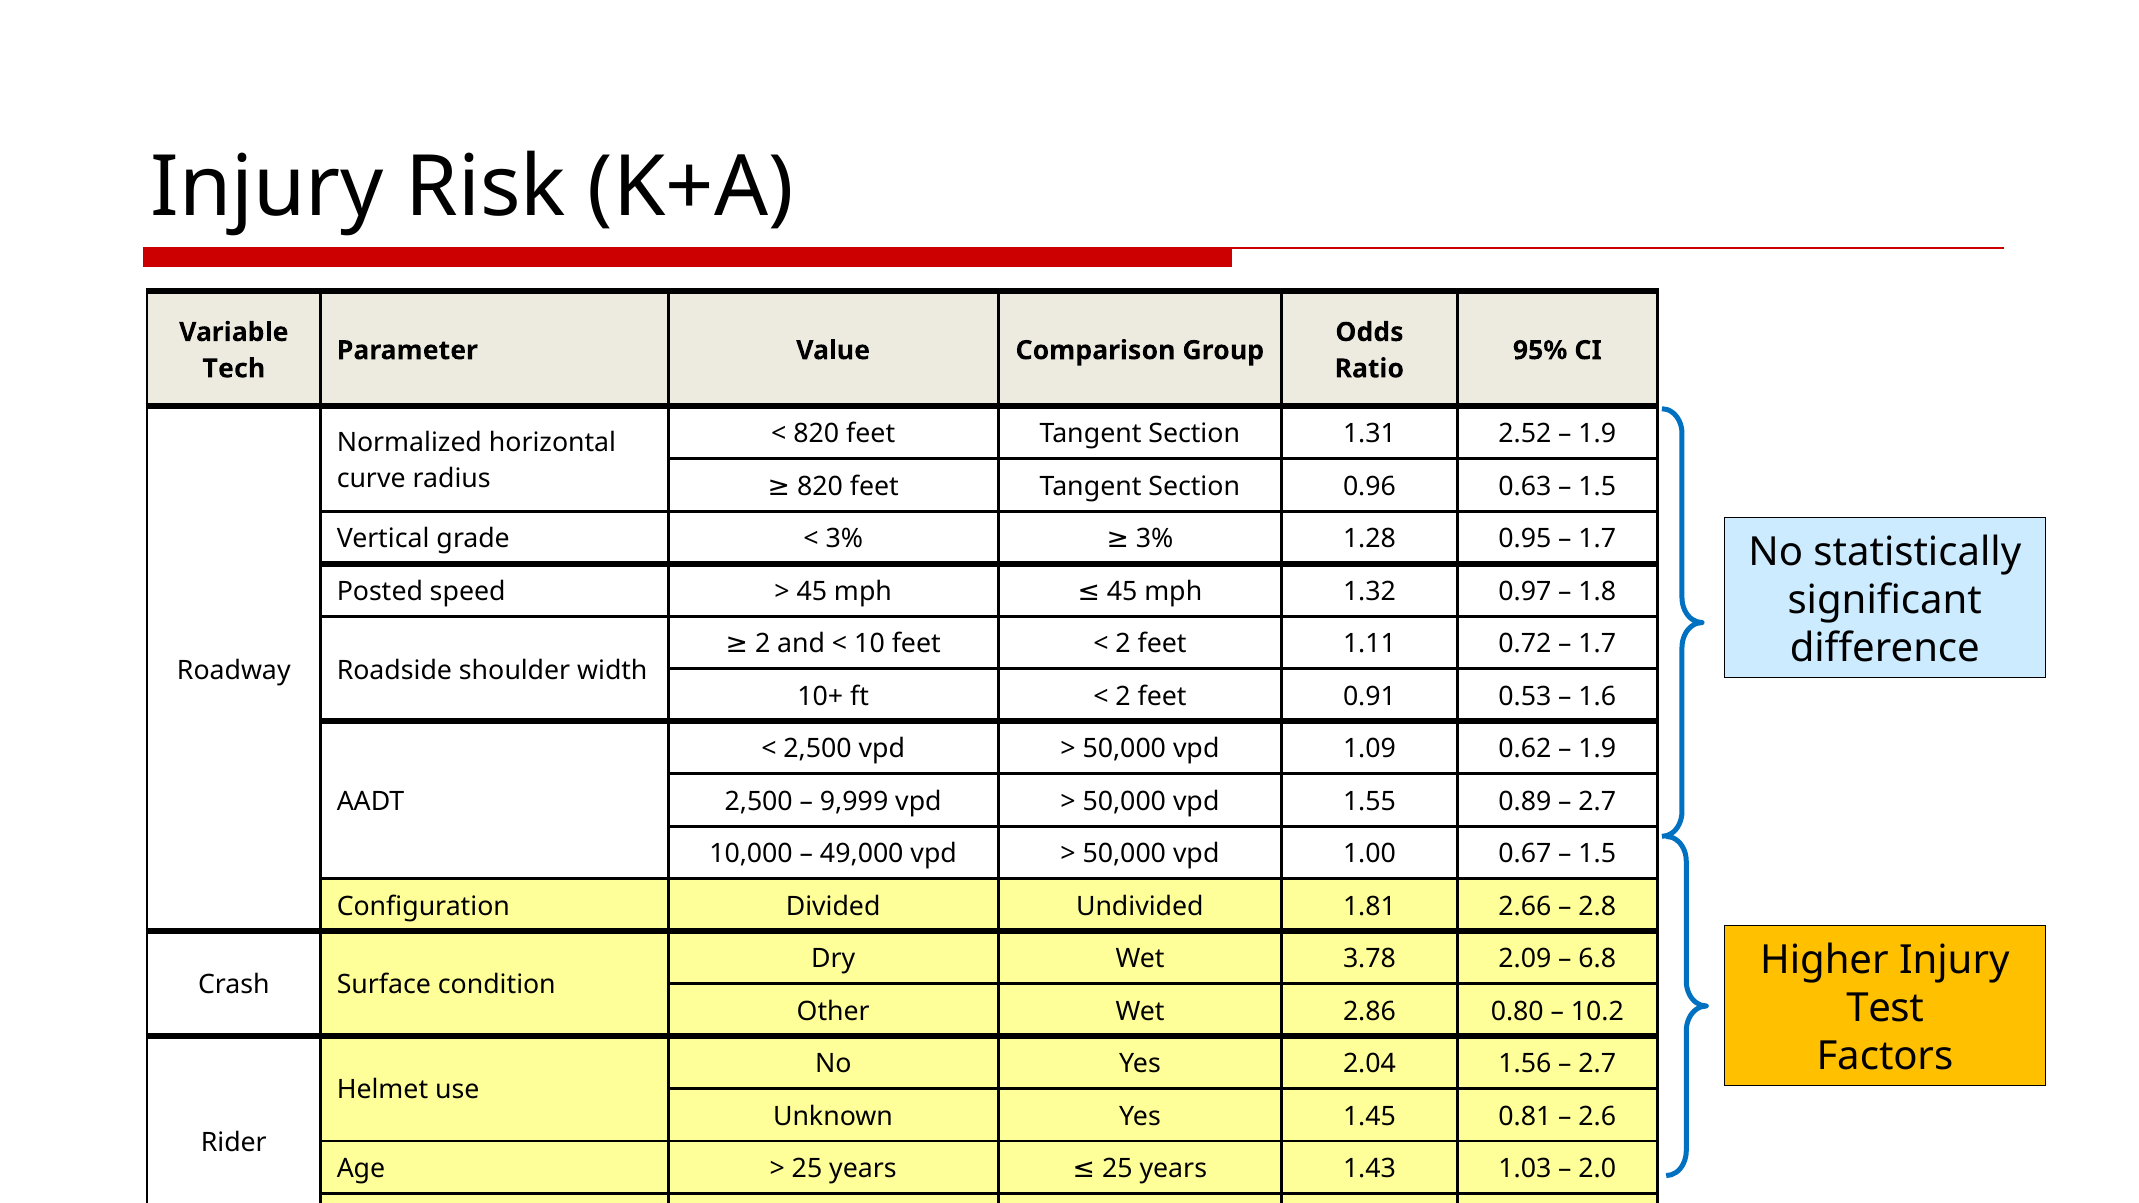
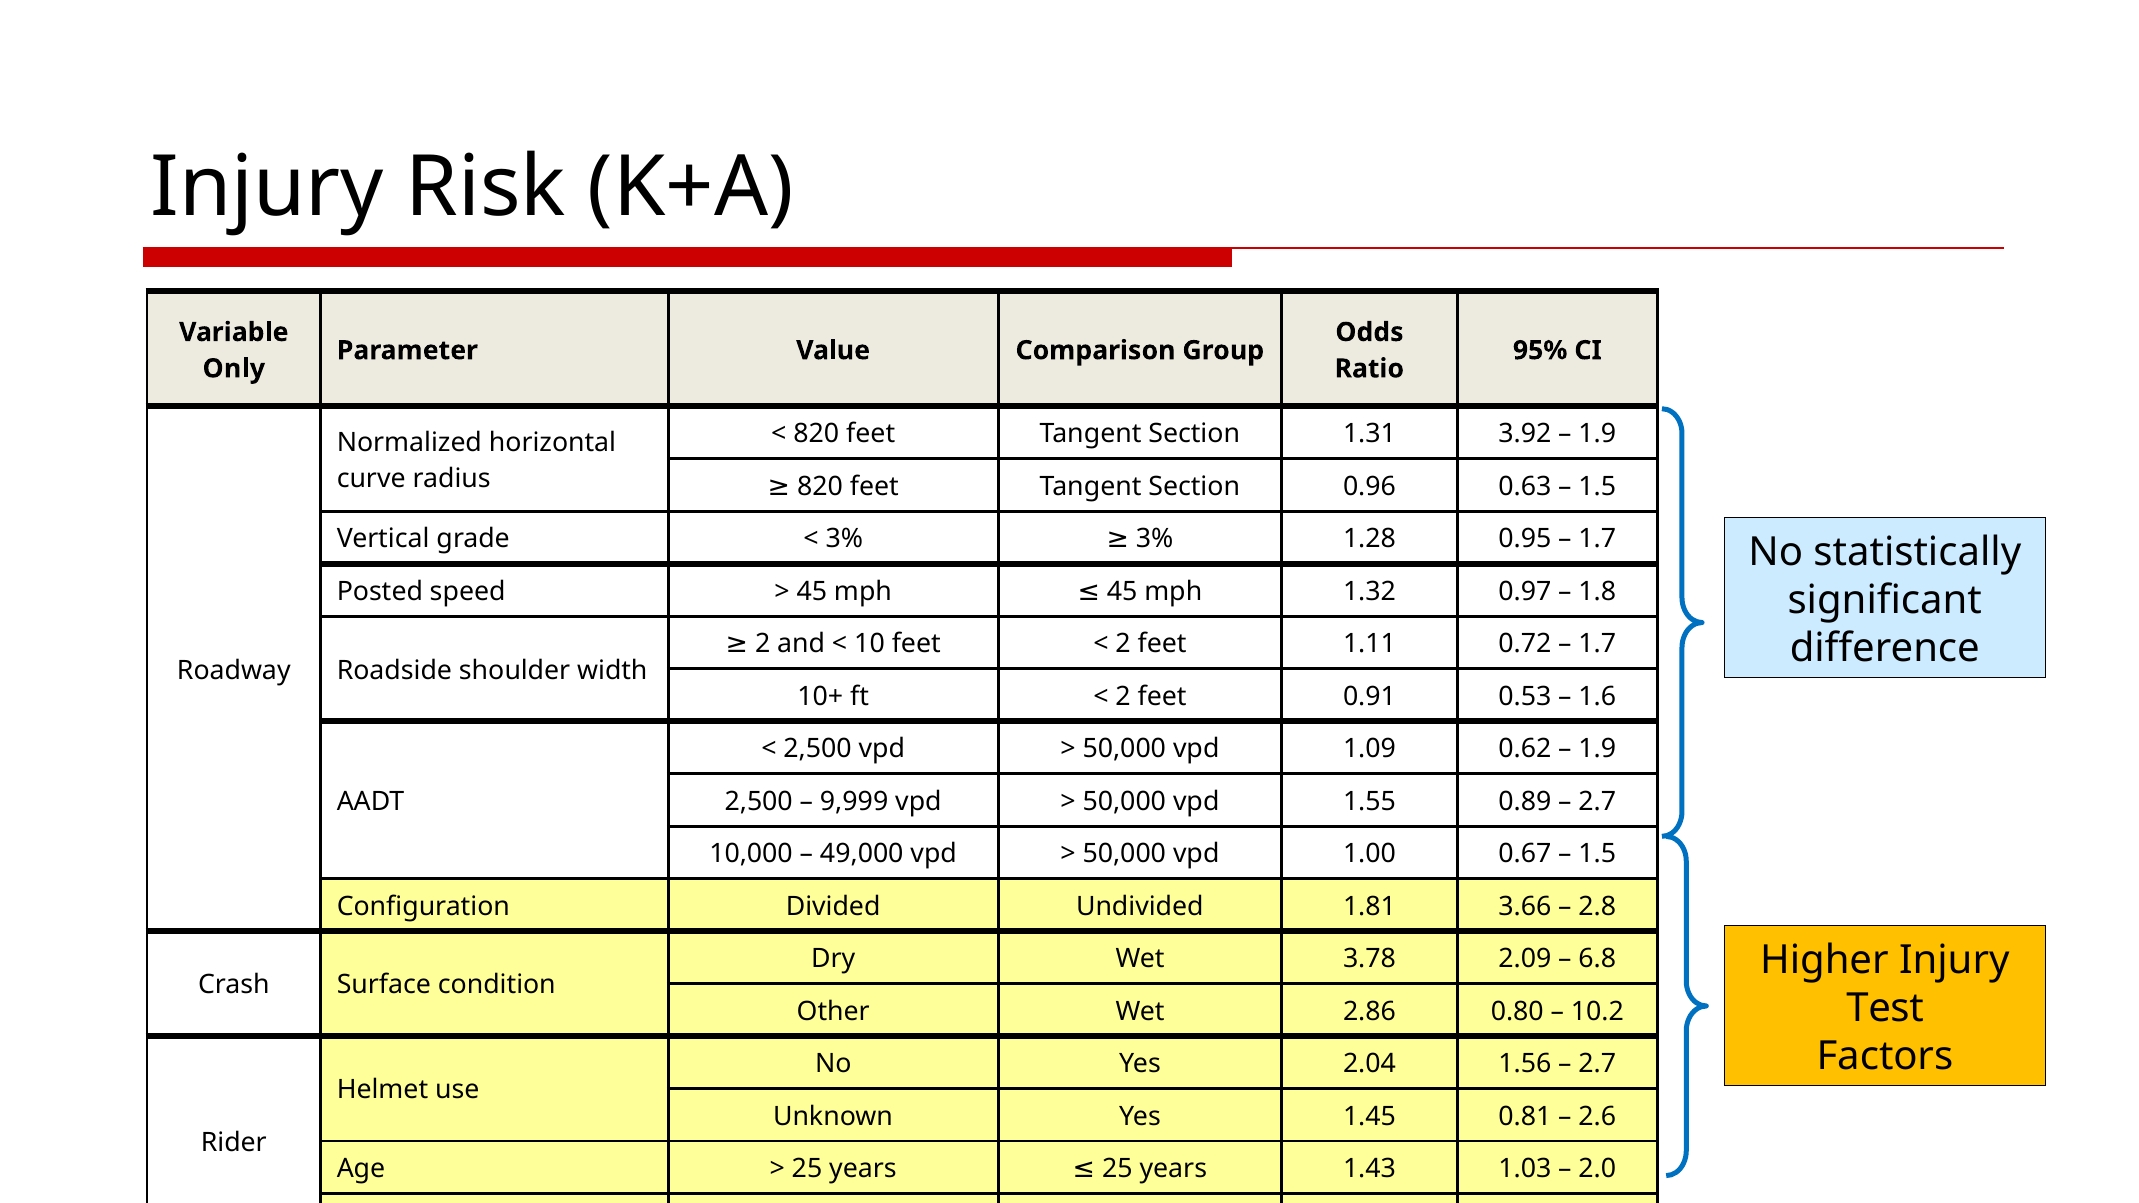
Tech: Tech -> Only
2.52: 2.52 -> 3.92
2.66: 2.66 -> 3.66
